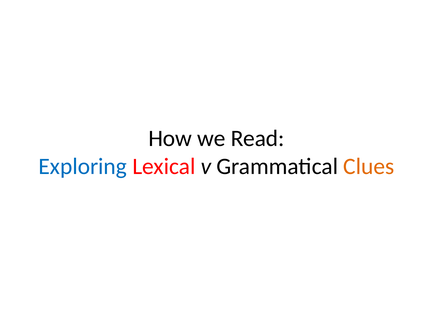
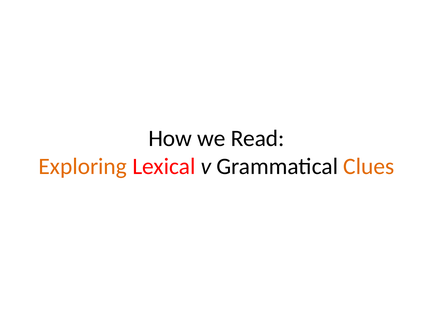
Exploring colour: blue -> orange
